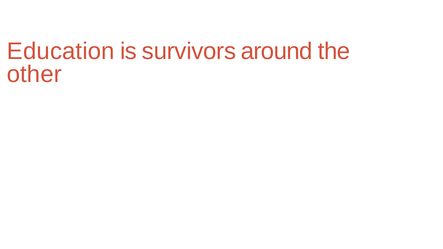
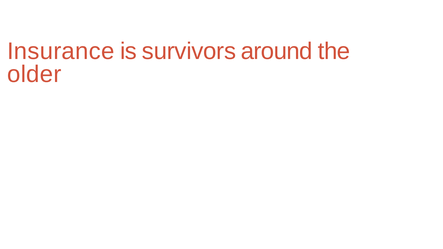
Education: Education -> Insurance
other: other -> older
